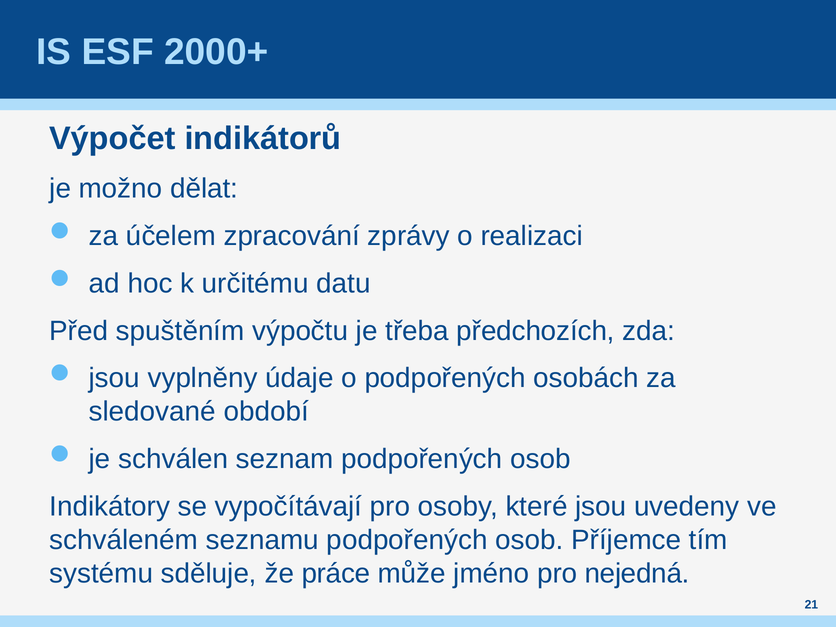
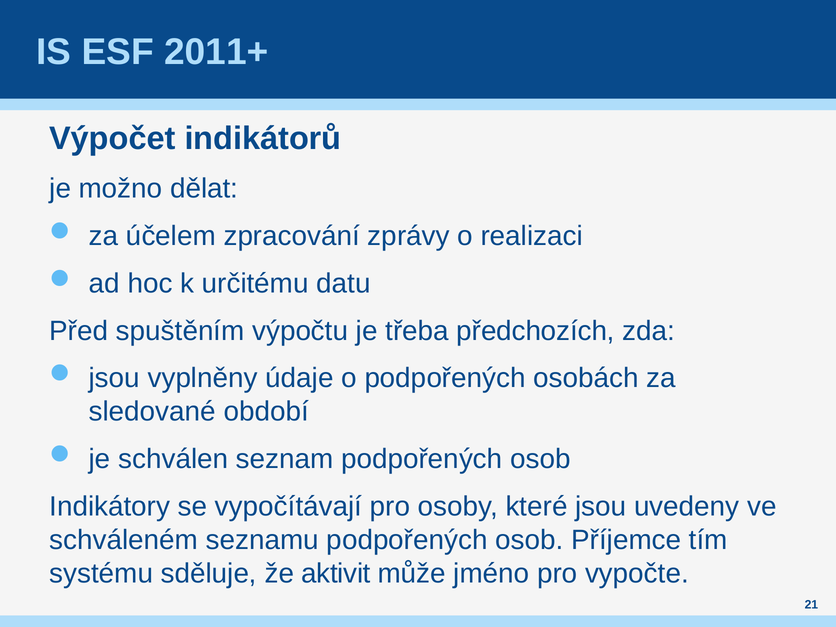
2000+: 2000+ -> 2011+
práce: práce -> aktivit
nejedná: nejedná -> vypočte
